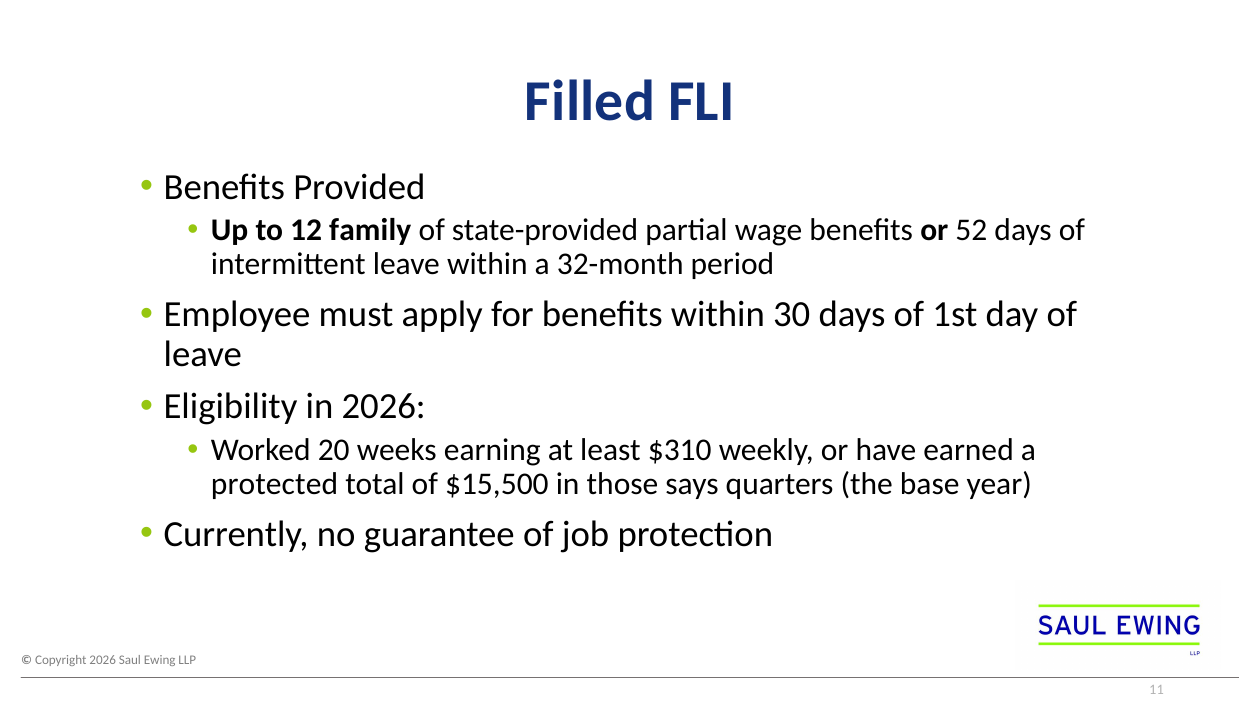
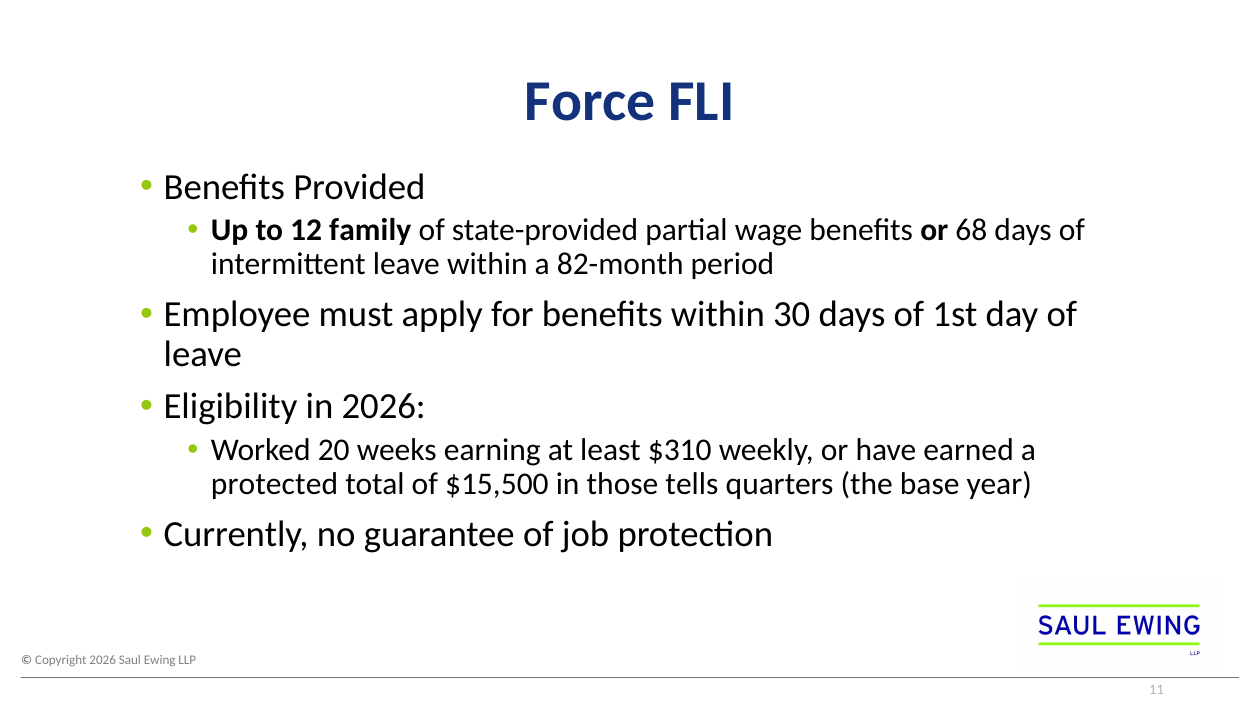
Filled: Filled -> Force
52: 52 -> 68
32-month: 32-month -> 82-month
says: says -> tells
